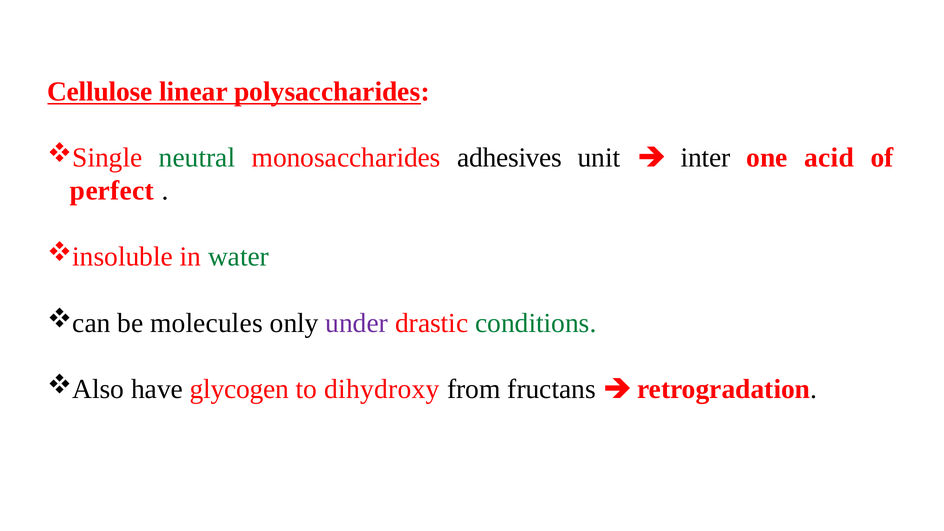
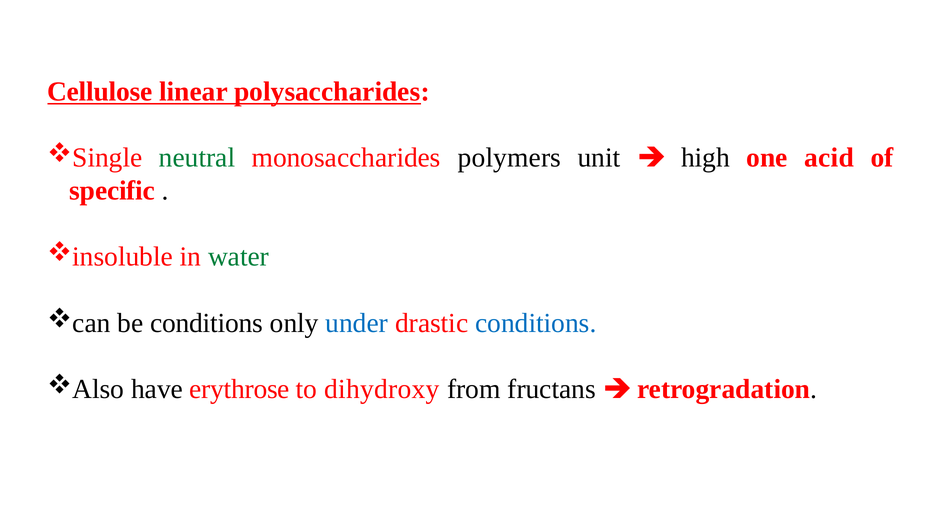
adhesives: adhesives -> polymers
inter: inter -> high
perfect: perfect -> specific
be molecules: molecules -> conditions
under colour: purple -> blue
conditions at (536, 323) colour: green -> blue
glycogen: glycogen -> erythrose
